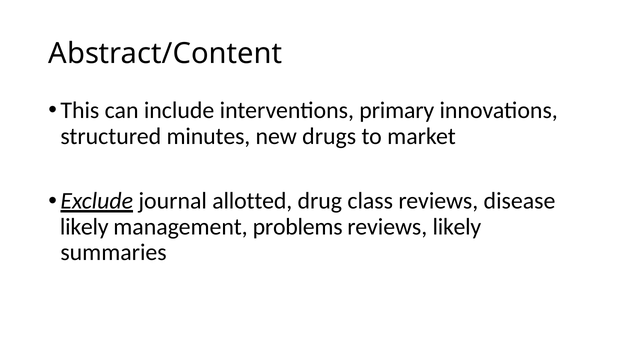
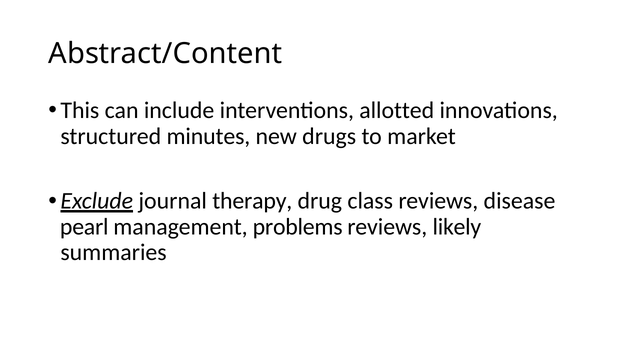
primary: primary -> allotted
allotted: allotted -> therapy
likely at (84, 227): likely -> pearl
